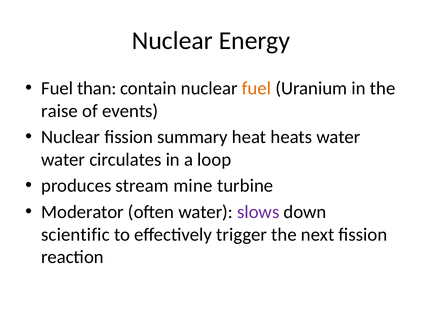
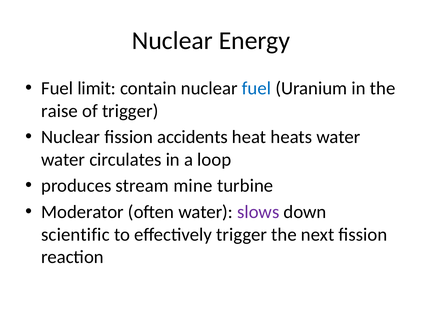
than: than -> limit
fuel at (257, 89) colour: orange -> blue
of events: events -> trigger
summary: summary -> accidents
